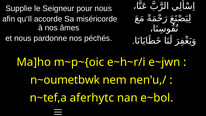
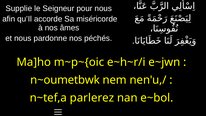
aferhytc: aferhytc -> parlerez
